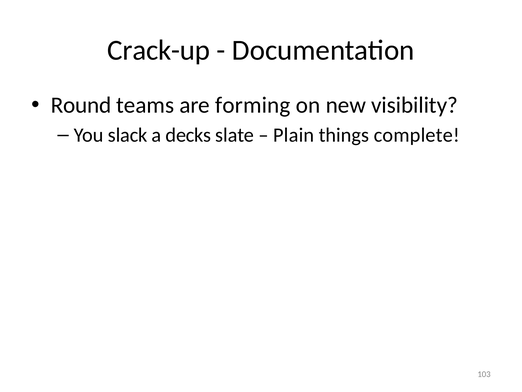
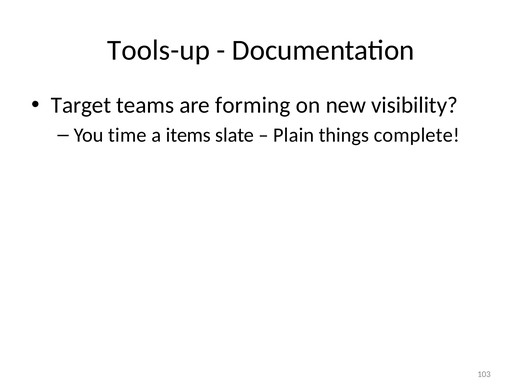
Crack-up: Crack-up -> Tools-up
Round: Round -> Target
slack: slack -> time
decks: decks -> items
